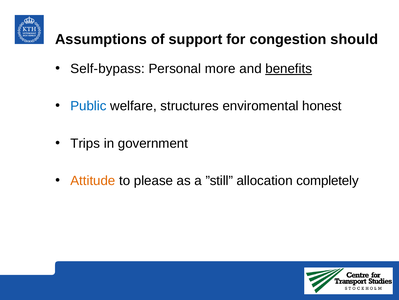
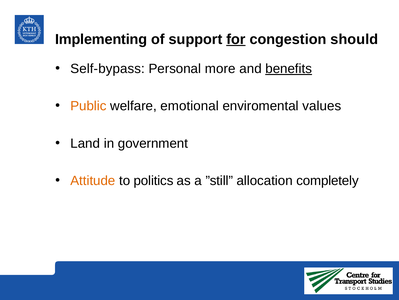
Assumptions: Assumptions -> Implementing
for underline: none -> present
Public colour: blue -> orange
structures: structures -> emotional
honest: honest -> values
Trips: Trips -> Land
please: please -> politics
